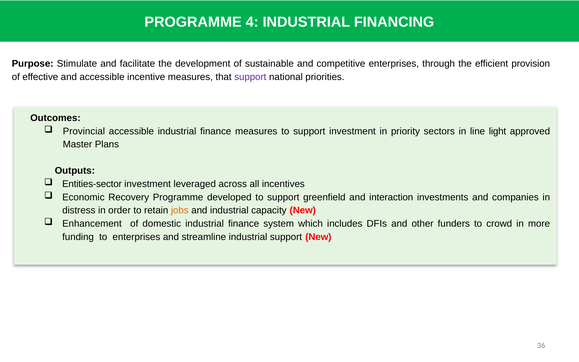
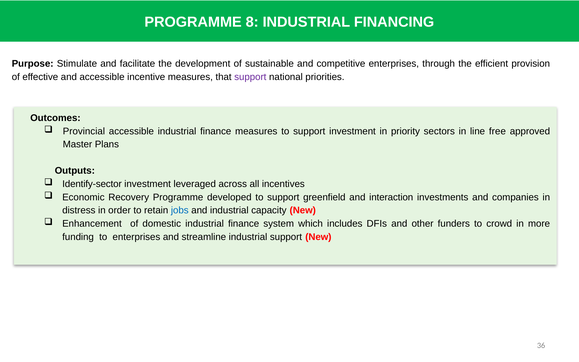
4: 4 -> 8
light: light -> free
Entities-sector: Entities-sector -> Identify-sector
jobs colour: orange -> blue
